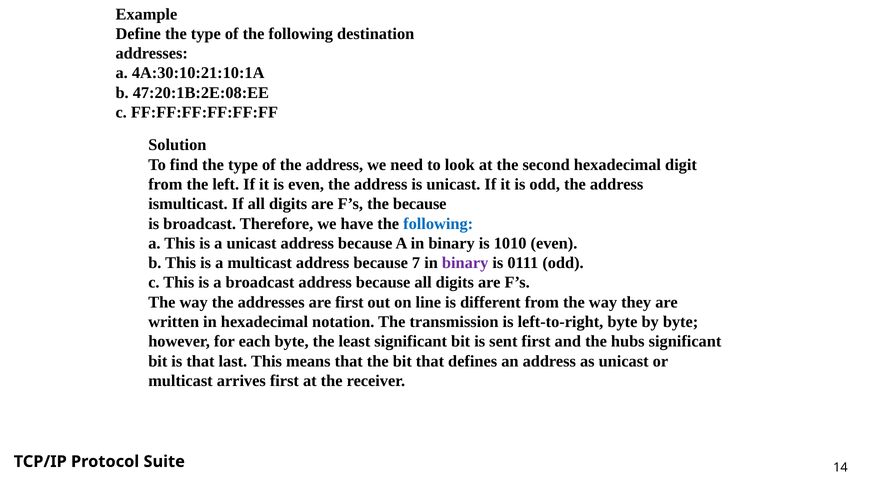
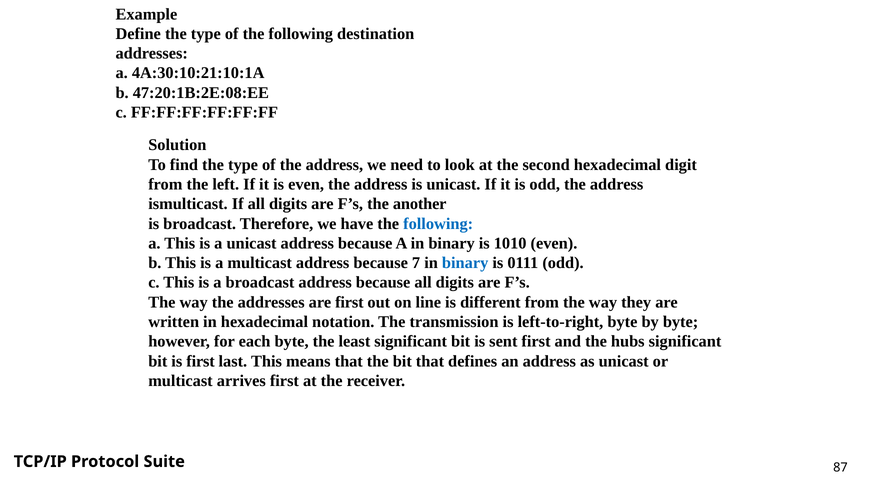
the because: because -> another
binary at (465, 263) colour: purple -> blue
is that: that -> first
14: 14 -> 87
